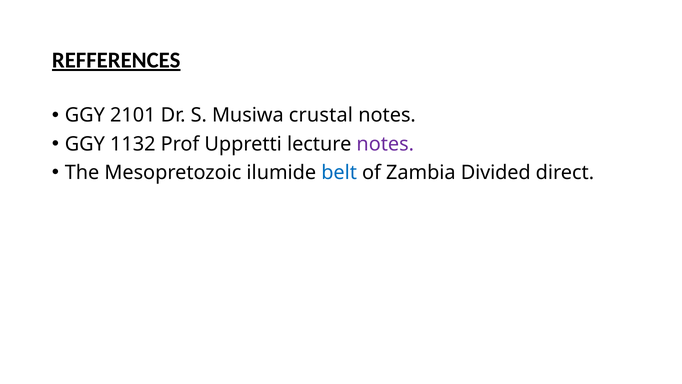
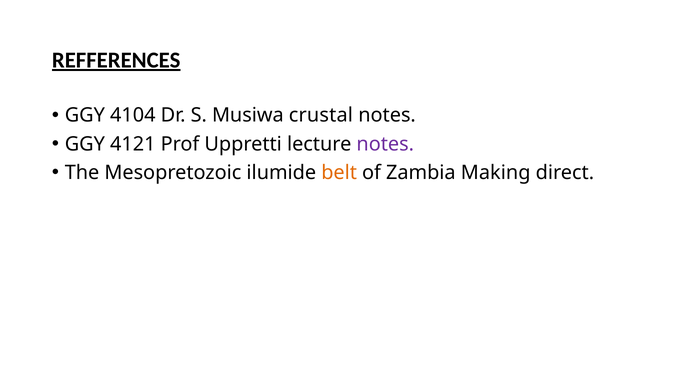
2101: 2101 -> 4104
1132: 1132 -> 4121
belt colour: blue -> orange
Divided: Divided -> Making
